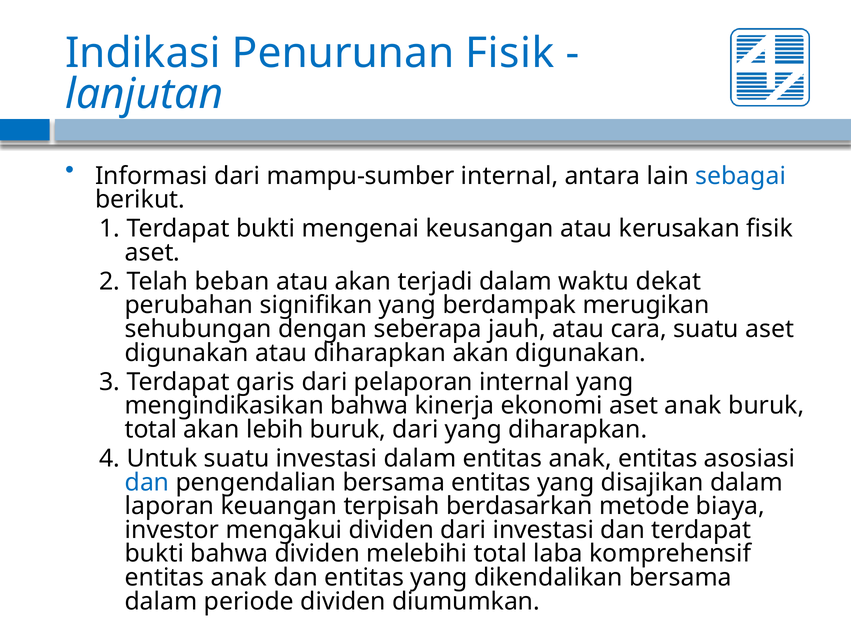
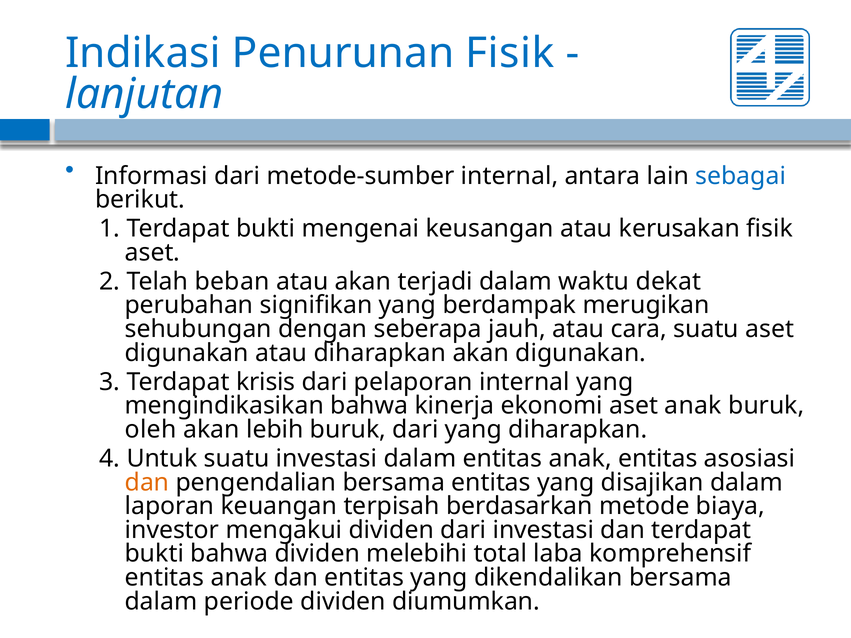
mampu-sumber: mampu-sumber -> metode-sumber
garis: garis -> krisis
total at (151, 430): total -> oleh
dan at (147, 483) colour: blue -> orange
